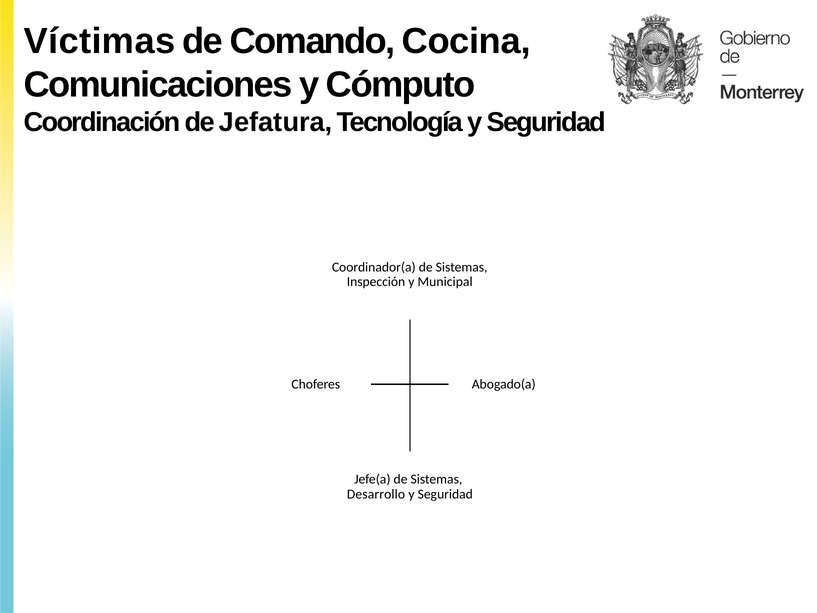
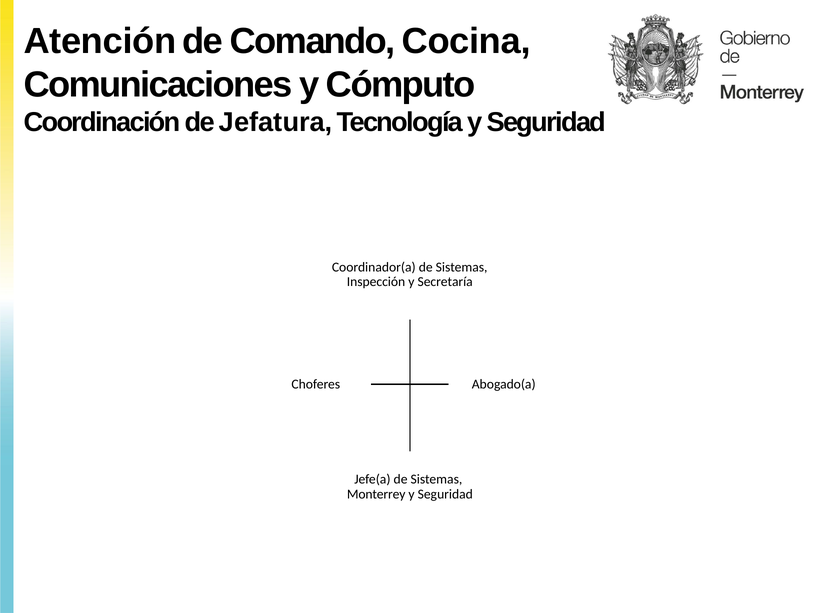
Víctimas: Víctimas -> Atención
Municipal: Municipal -> Secretaría
Desarrollo: Desarrollo -> Monterrey
